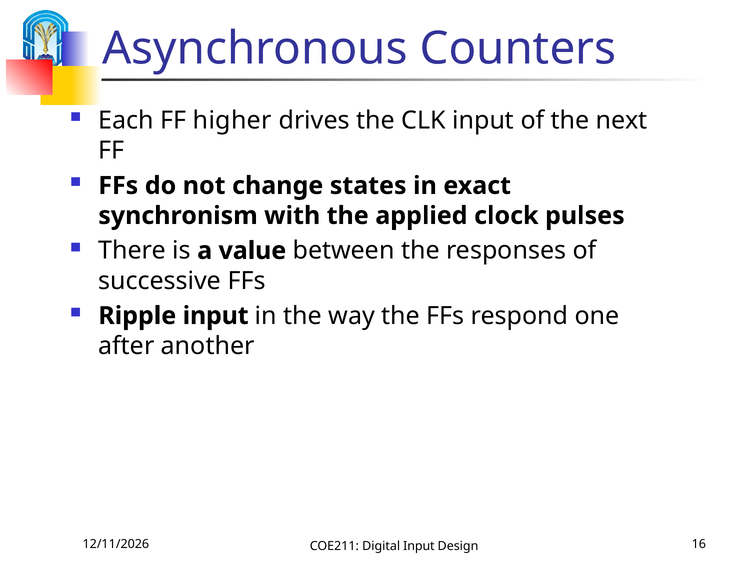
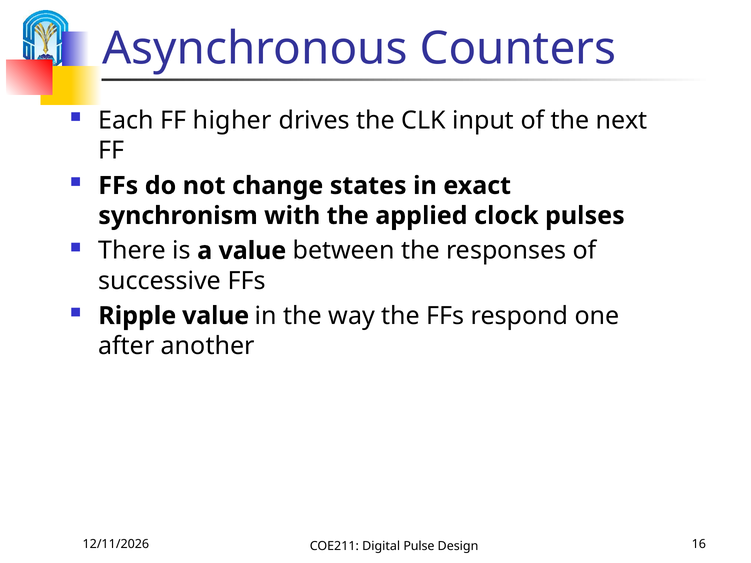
Ripple input: input -> value
Digital Input: Input -> Pulse
